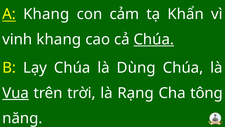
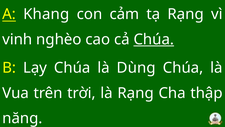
tạ Khẩn: Khẩn -> Rạng
vinh khang: khang -> nghèo
Vua underline: present -> none
tông: tông -> thập
